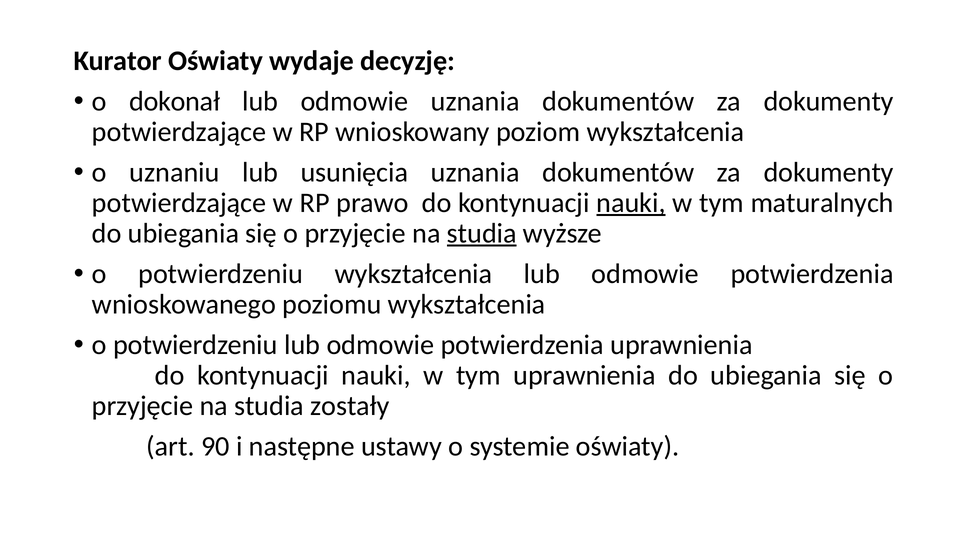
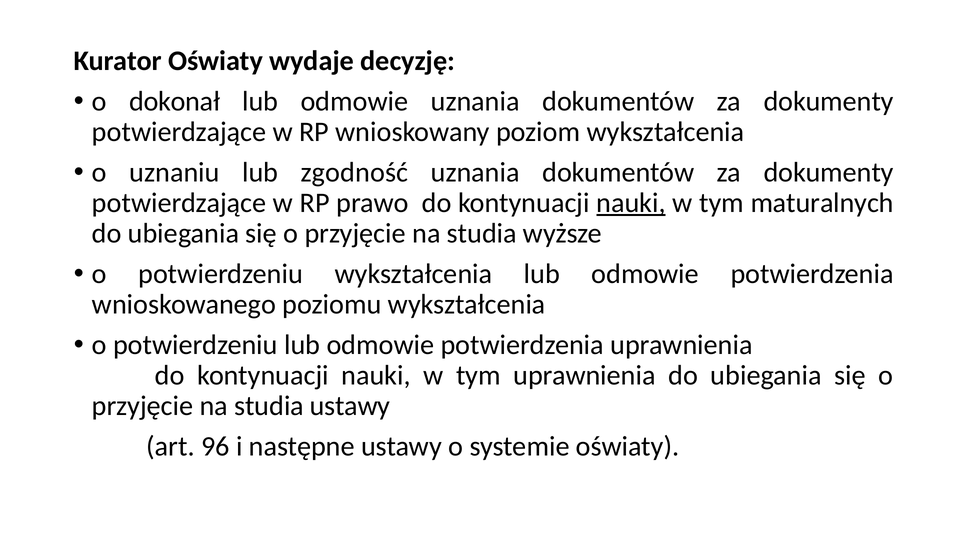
usunięcia: usunięcia -> zgodność
studia at (482, 233) underline: present -> none
studia zostały: zostały -> ustawy
90: 90 -> 96
